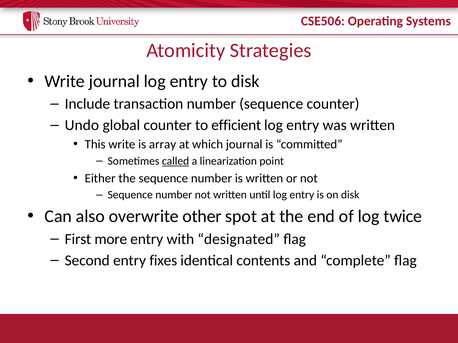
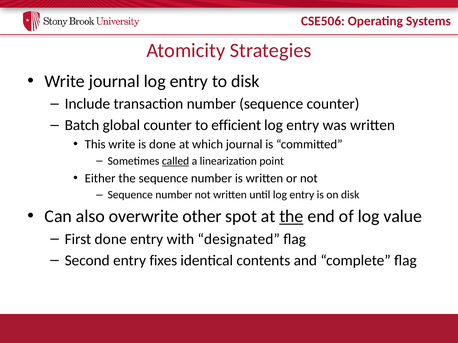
Undo: Undo -> Batch
is array: array -> done
the at (291, 217) underline: none -> present
twice: twice -> value
First more: more -> done
